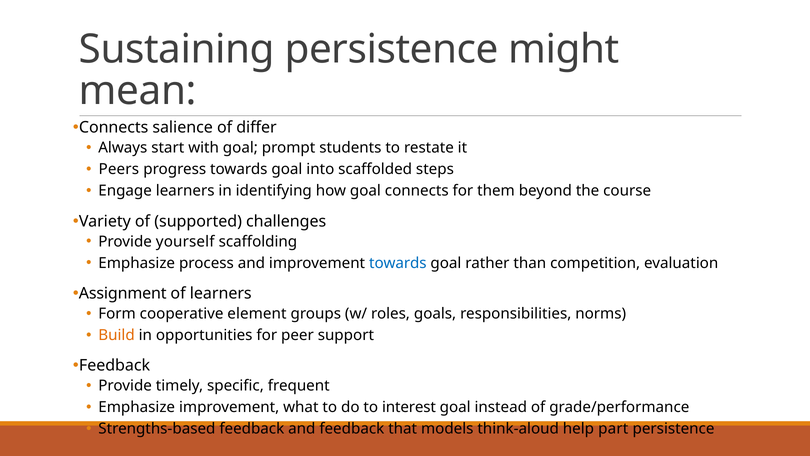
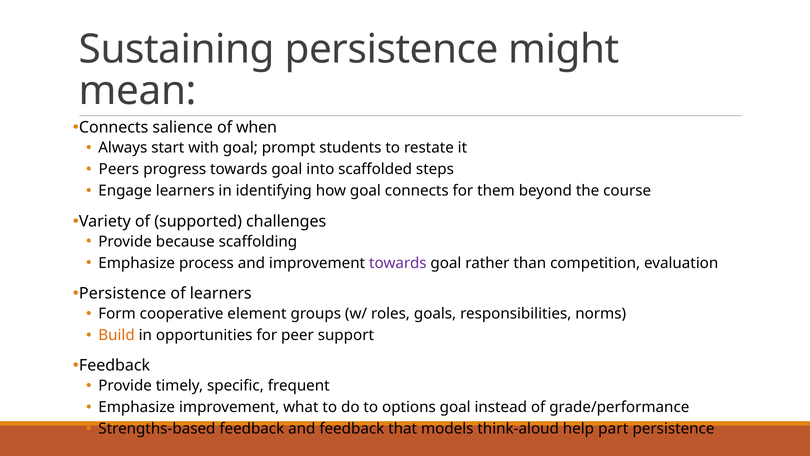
differ: differ -> when
yourself: yourself -> because
towards at (398, 263) colour: blue -> purple
Assignment at (123, 293): Assignment -> Persistence
interest: interest -> options
